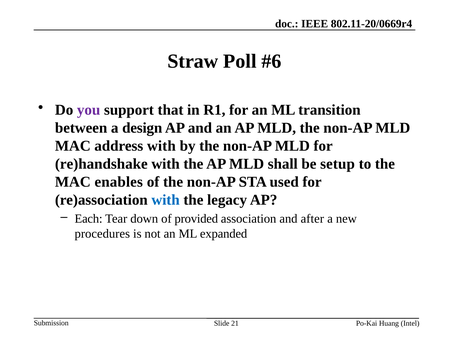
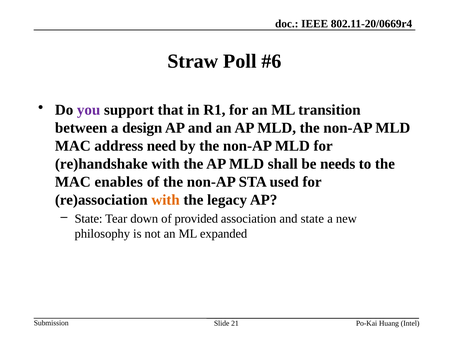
address with: with -> need
setup: setup -> needs
with at (166, 200) colour: blue -> orange
Each at (89, 219): Each -> State
and after: after -> state
procedures: procedures -> philosophy
